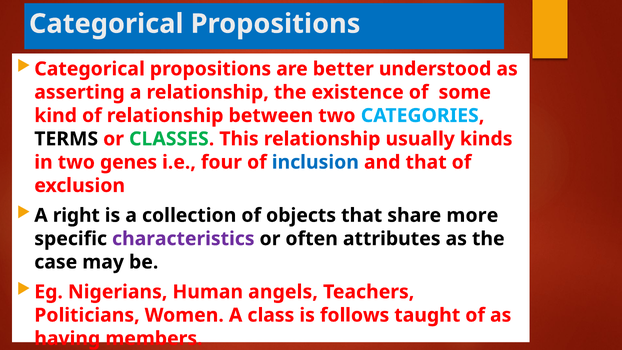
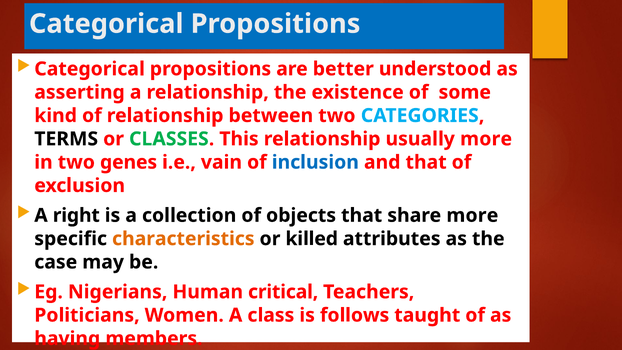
usually kinds: kinds -> more
four: four -> vain
characteristics colour: purple -> orange
often: often -> killed
angels: angels -> critical
